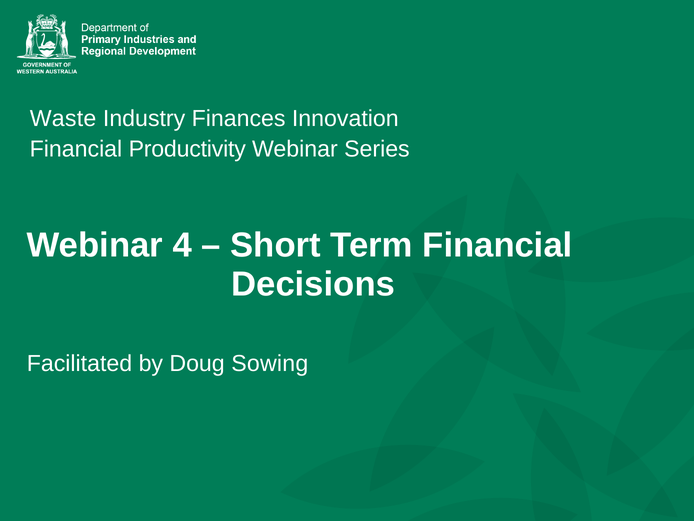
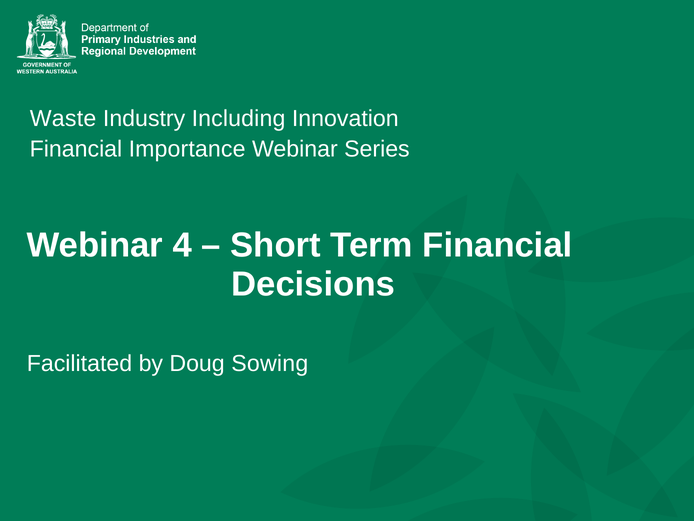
Finances: Finances -> Including
Productivity: Productivity -> Importance
